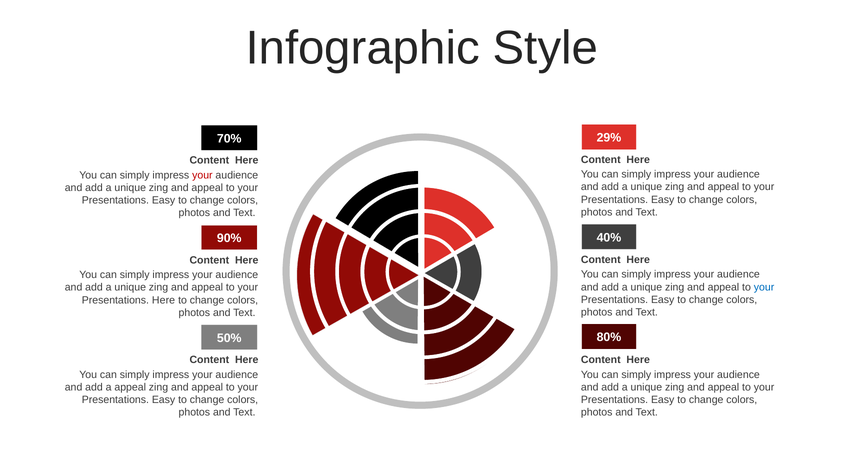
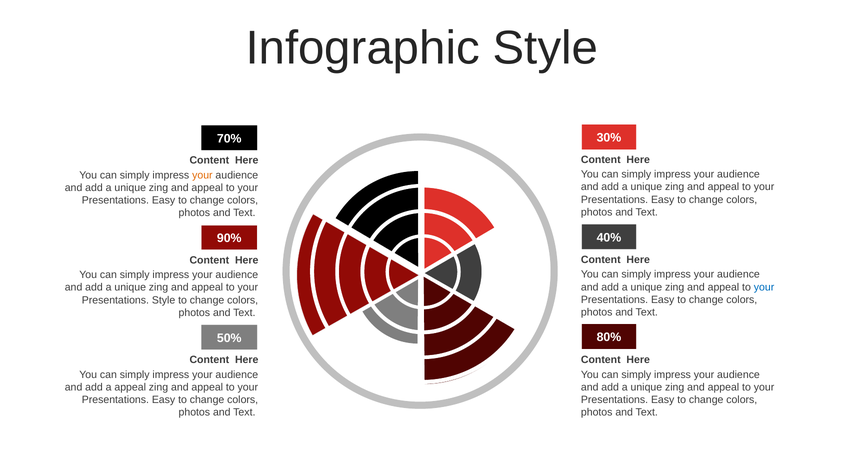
29%: 29% -> 30%
your at (202, 175) colour: red -> orange
Presentations Here: Here -> Style
